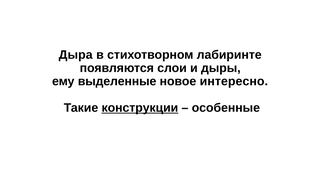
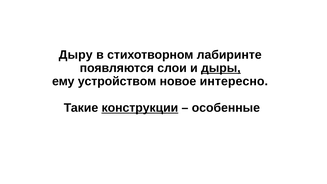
Дыра: Дыра -> Дыру
дыры underline: none -> present
выделенные: выделенные -> устройством
